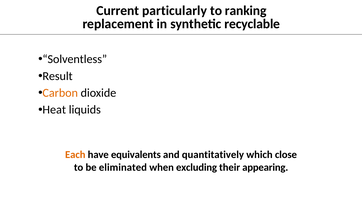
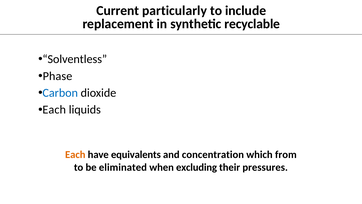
ranking: ranking -> include
Result: Result -> Phase
Carbon colour: orange -> blue
Heat at (54, 110): Heat -> Each
quantitatively: quantitatively -> concentration
close: close -> from
appearing: appearing -> pressures
